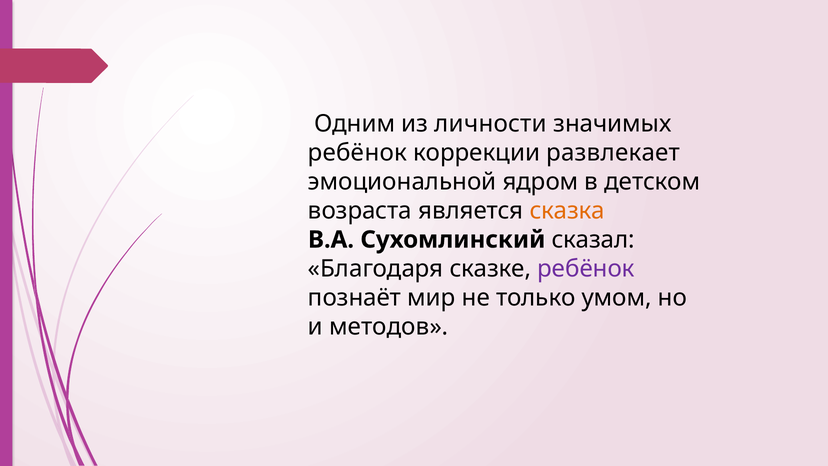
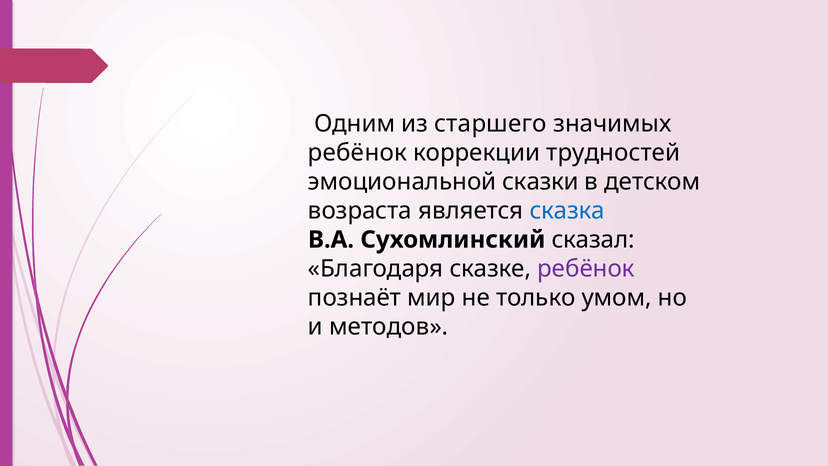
личности: личности -> старшего
развлекает: развлекает -> трудностей
ядром: ядром -> сказки
сказка colour: orange -> blue
